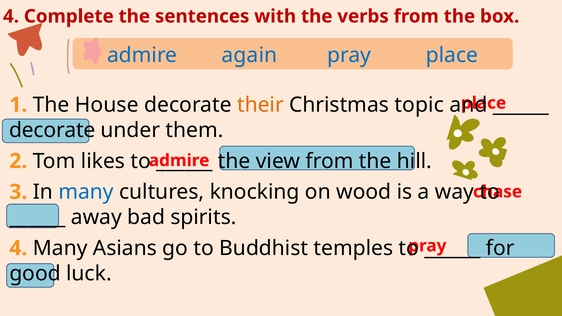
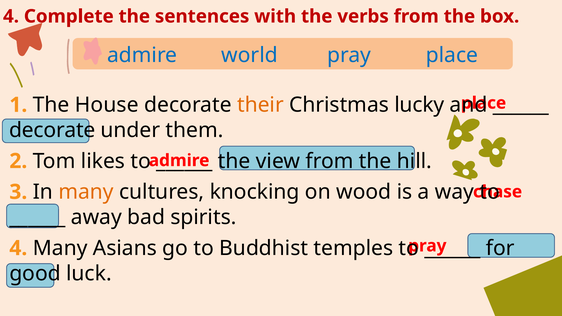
again: again -> world
topic: topic -> lucky
many at (86, 192) colour: blue -> orange
